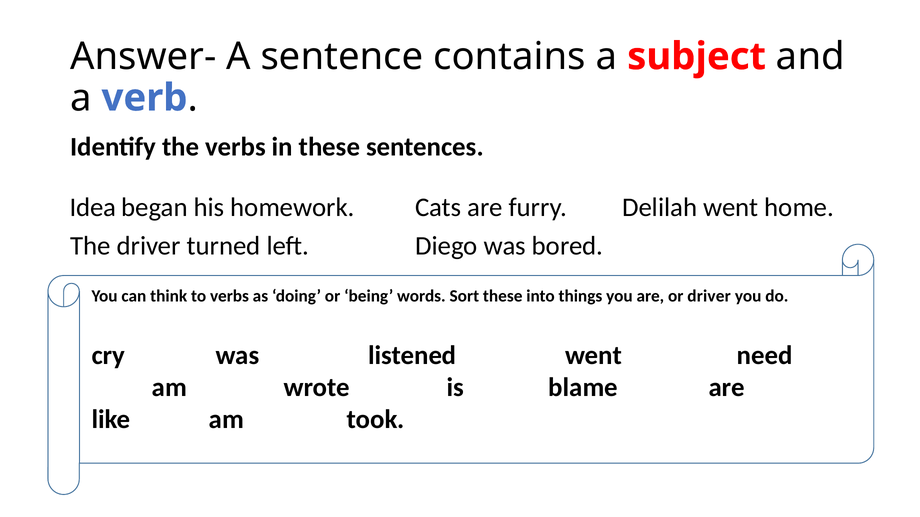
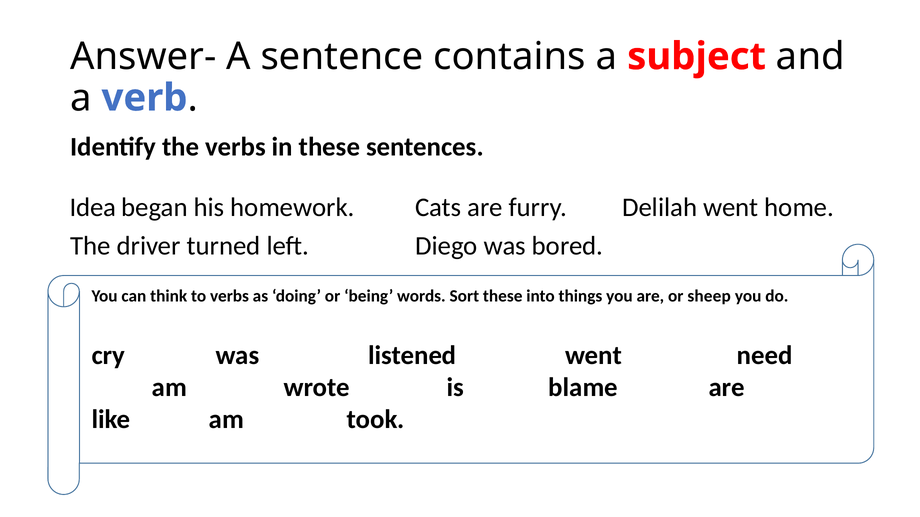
or driver: driver -> sheep
